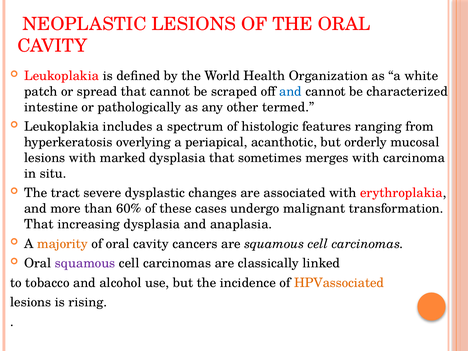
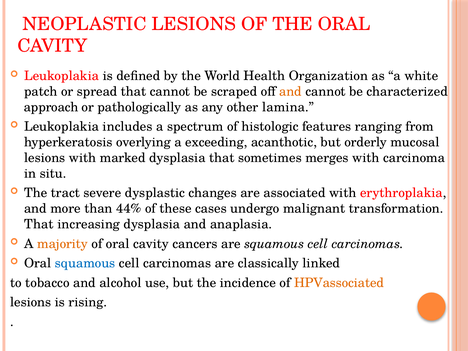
and at (290, 92) colour: blue -> orange
intestine: intestine -> approach
termed: termed -> lamina
periapical: periapical -> exceeding
60%: 60% -> 44%
squamous at (85, 263) colour: purple -> blue
